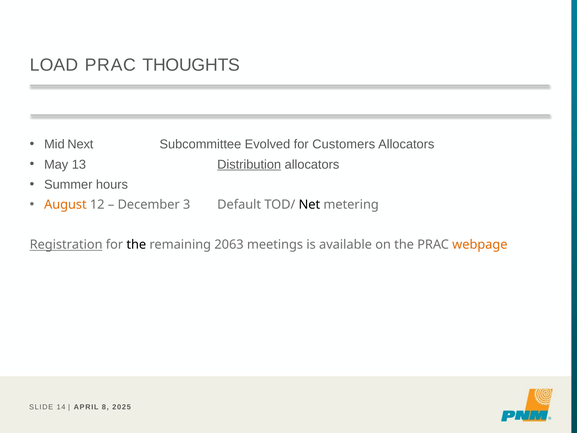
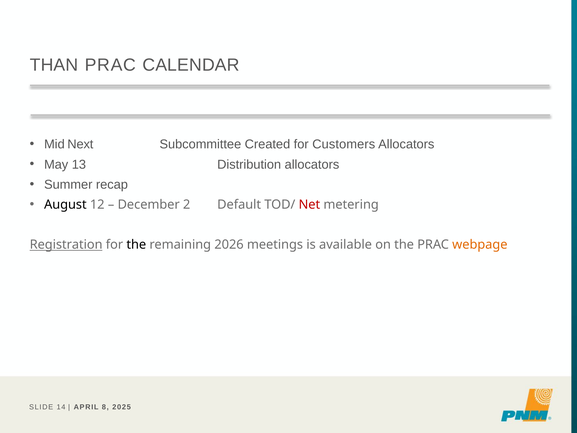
LOAD: LOAD -> THAN
THOUGHTS: THOUGHTS -> CALENDAR
Evolved: Evolved -> Created
Distribution underline: present -> none
hours: hours -> recap
August colour: orange -> black
3: 3 -> 2
Net colour: black -> red
2063: 2063 -> 2026
